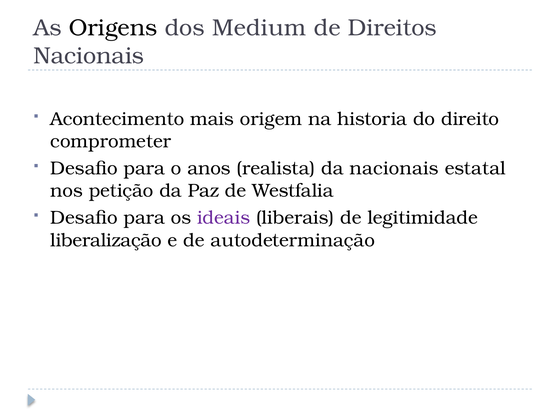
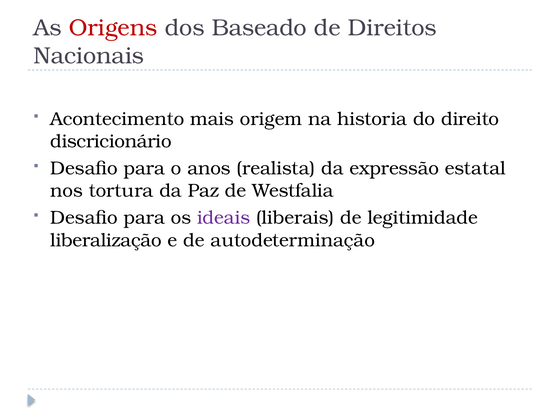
Origens colour: black -> red
Medium: Medium -> Baseado
comprometer: comprometer -> discricionário
da nacionais: nacionais -> expressão
petição: petição -> tortura
